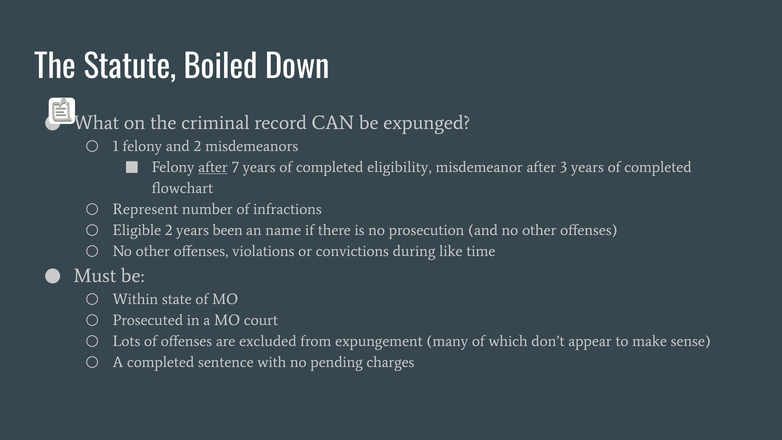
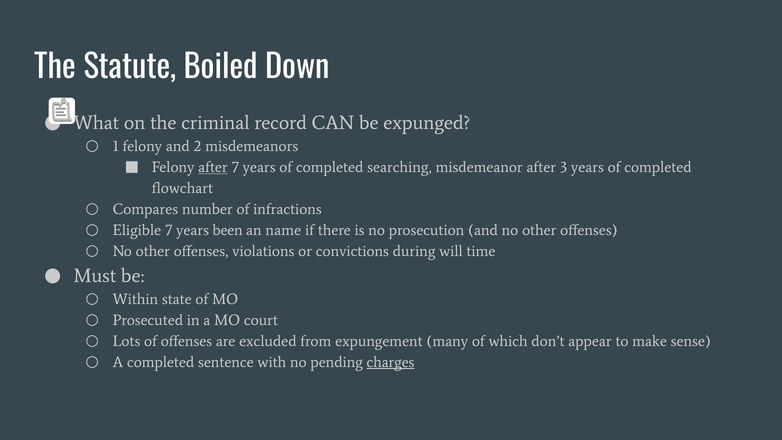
eligibility: eligibility -> searching
Represent: Represent -> Compares
Eligible 2: 2 -> 7
like: like -> will
charges underline: none -> present
